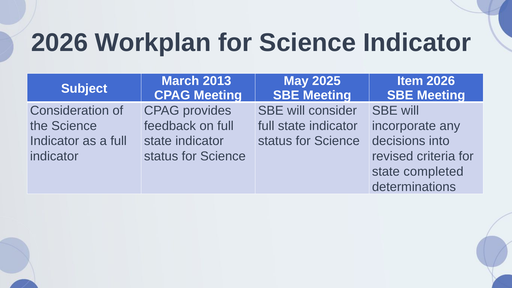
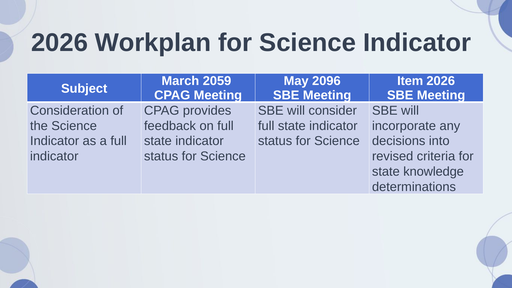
2013: 2013 -> 2059
2025: 2025 -> 2096
completed: completed -> knowledge
